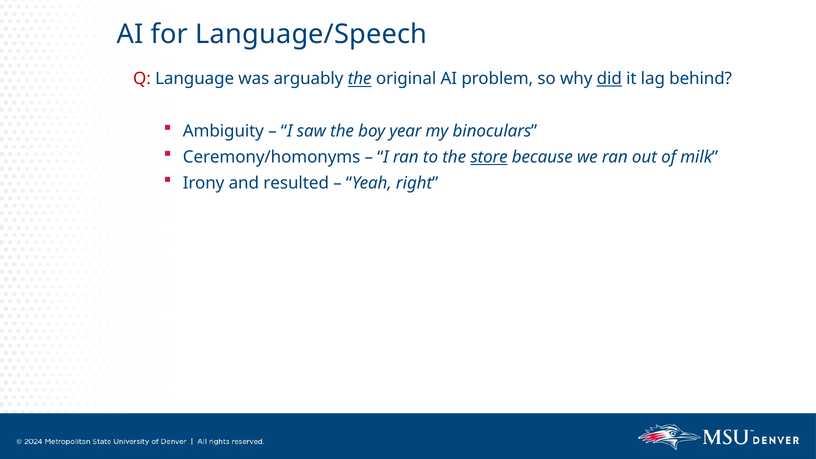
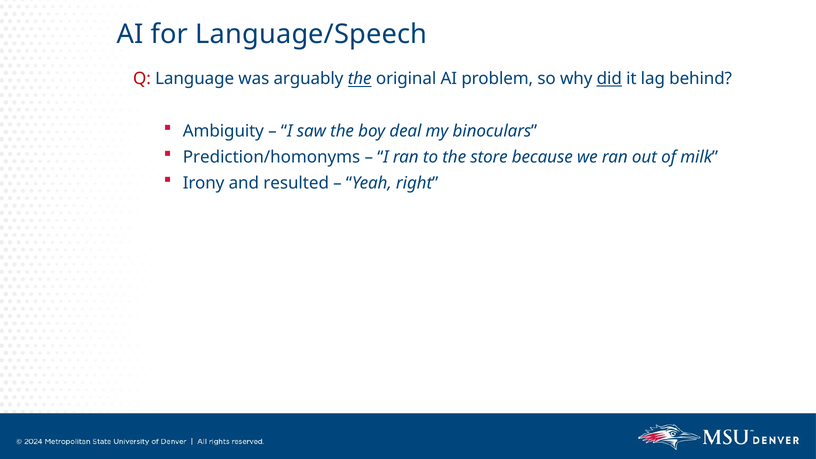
year: year -> deal
Ceremony/homonyms: Ceremony/homonyms -> Prediction/homonyms
store underline: present -> none
